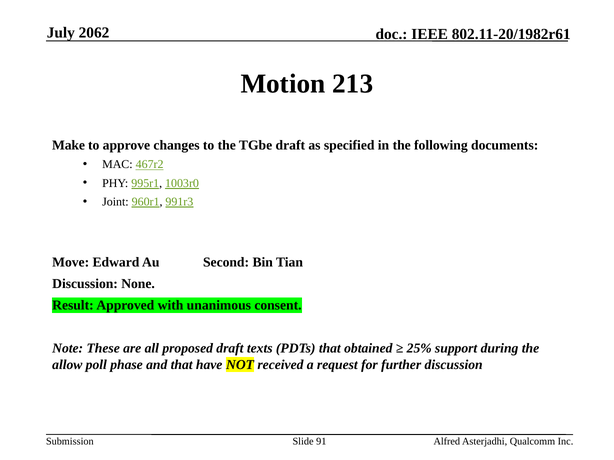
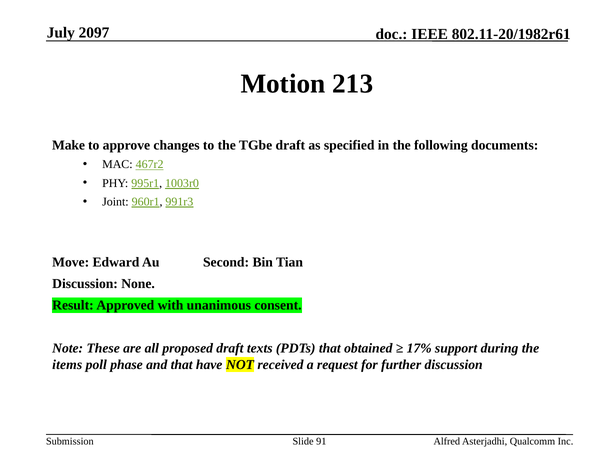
2062: 2062 -> 2097
25%: 25% -> 17%
allow: allow -> items
